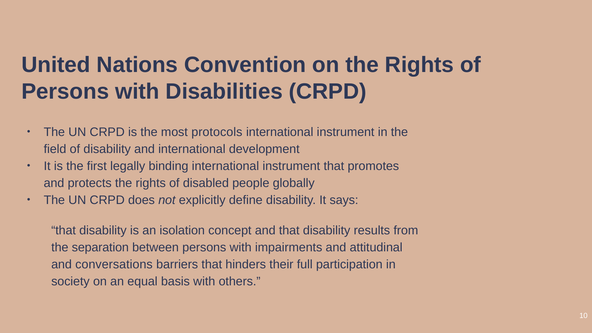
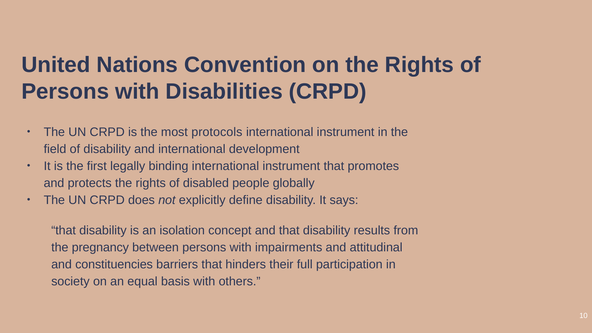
separation: separation -> pregnancy
conversations: conversations -> constituencies
